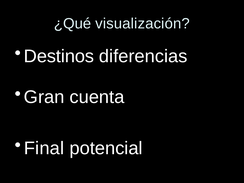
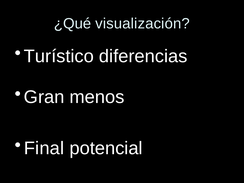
Destinos: Destinos -> Turístico
cuenta: cuenta -> menos
